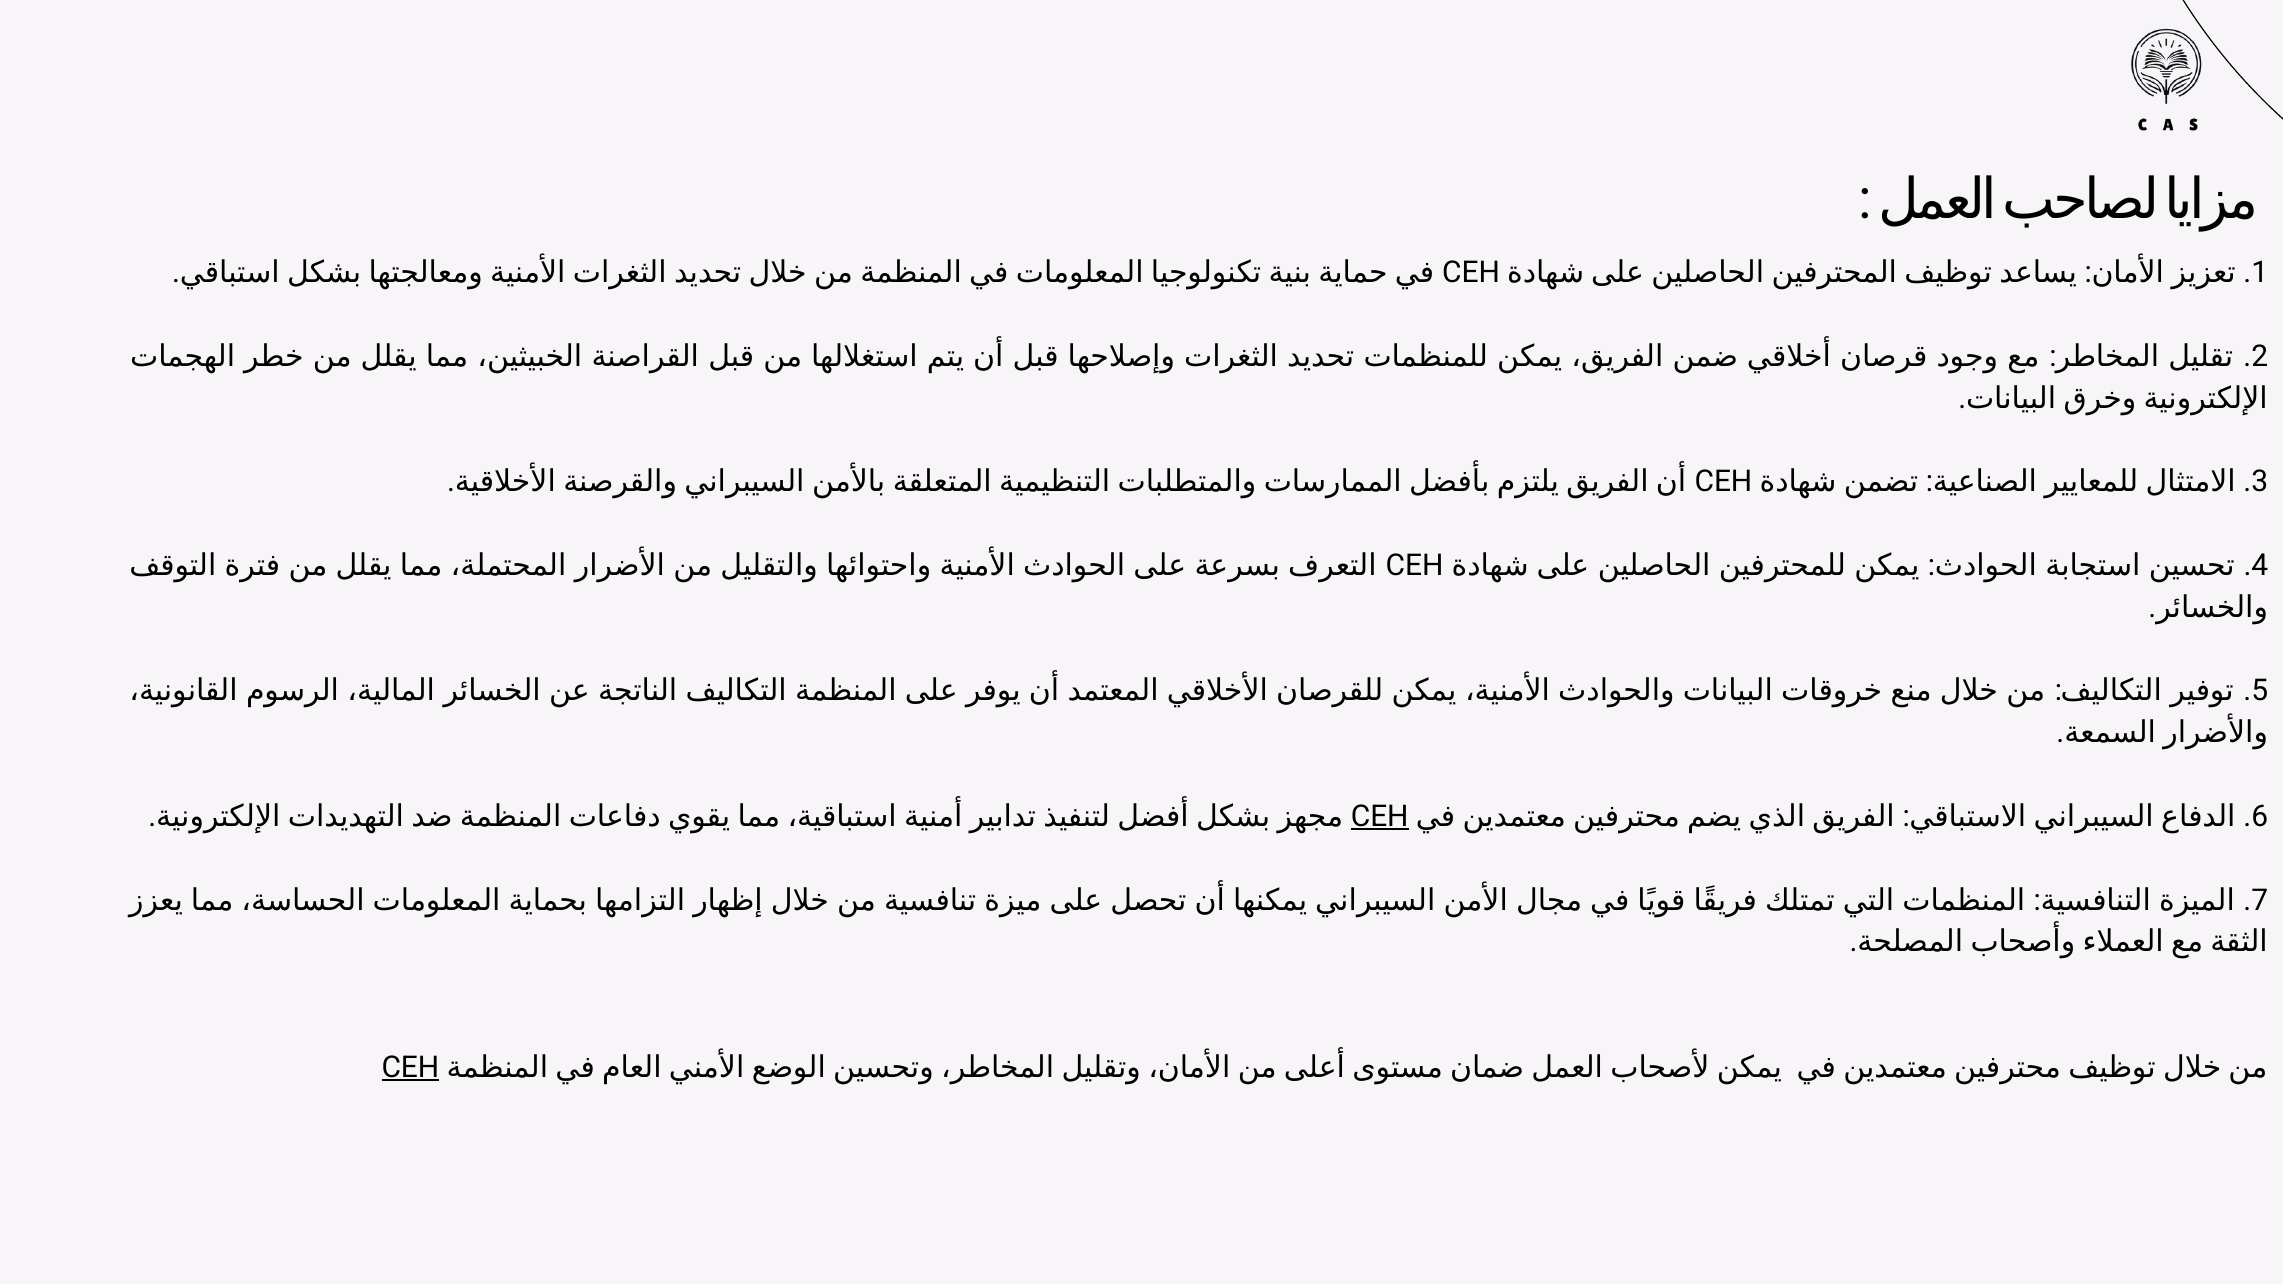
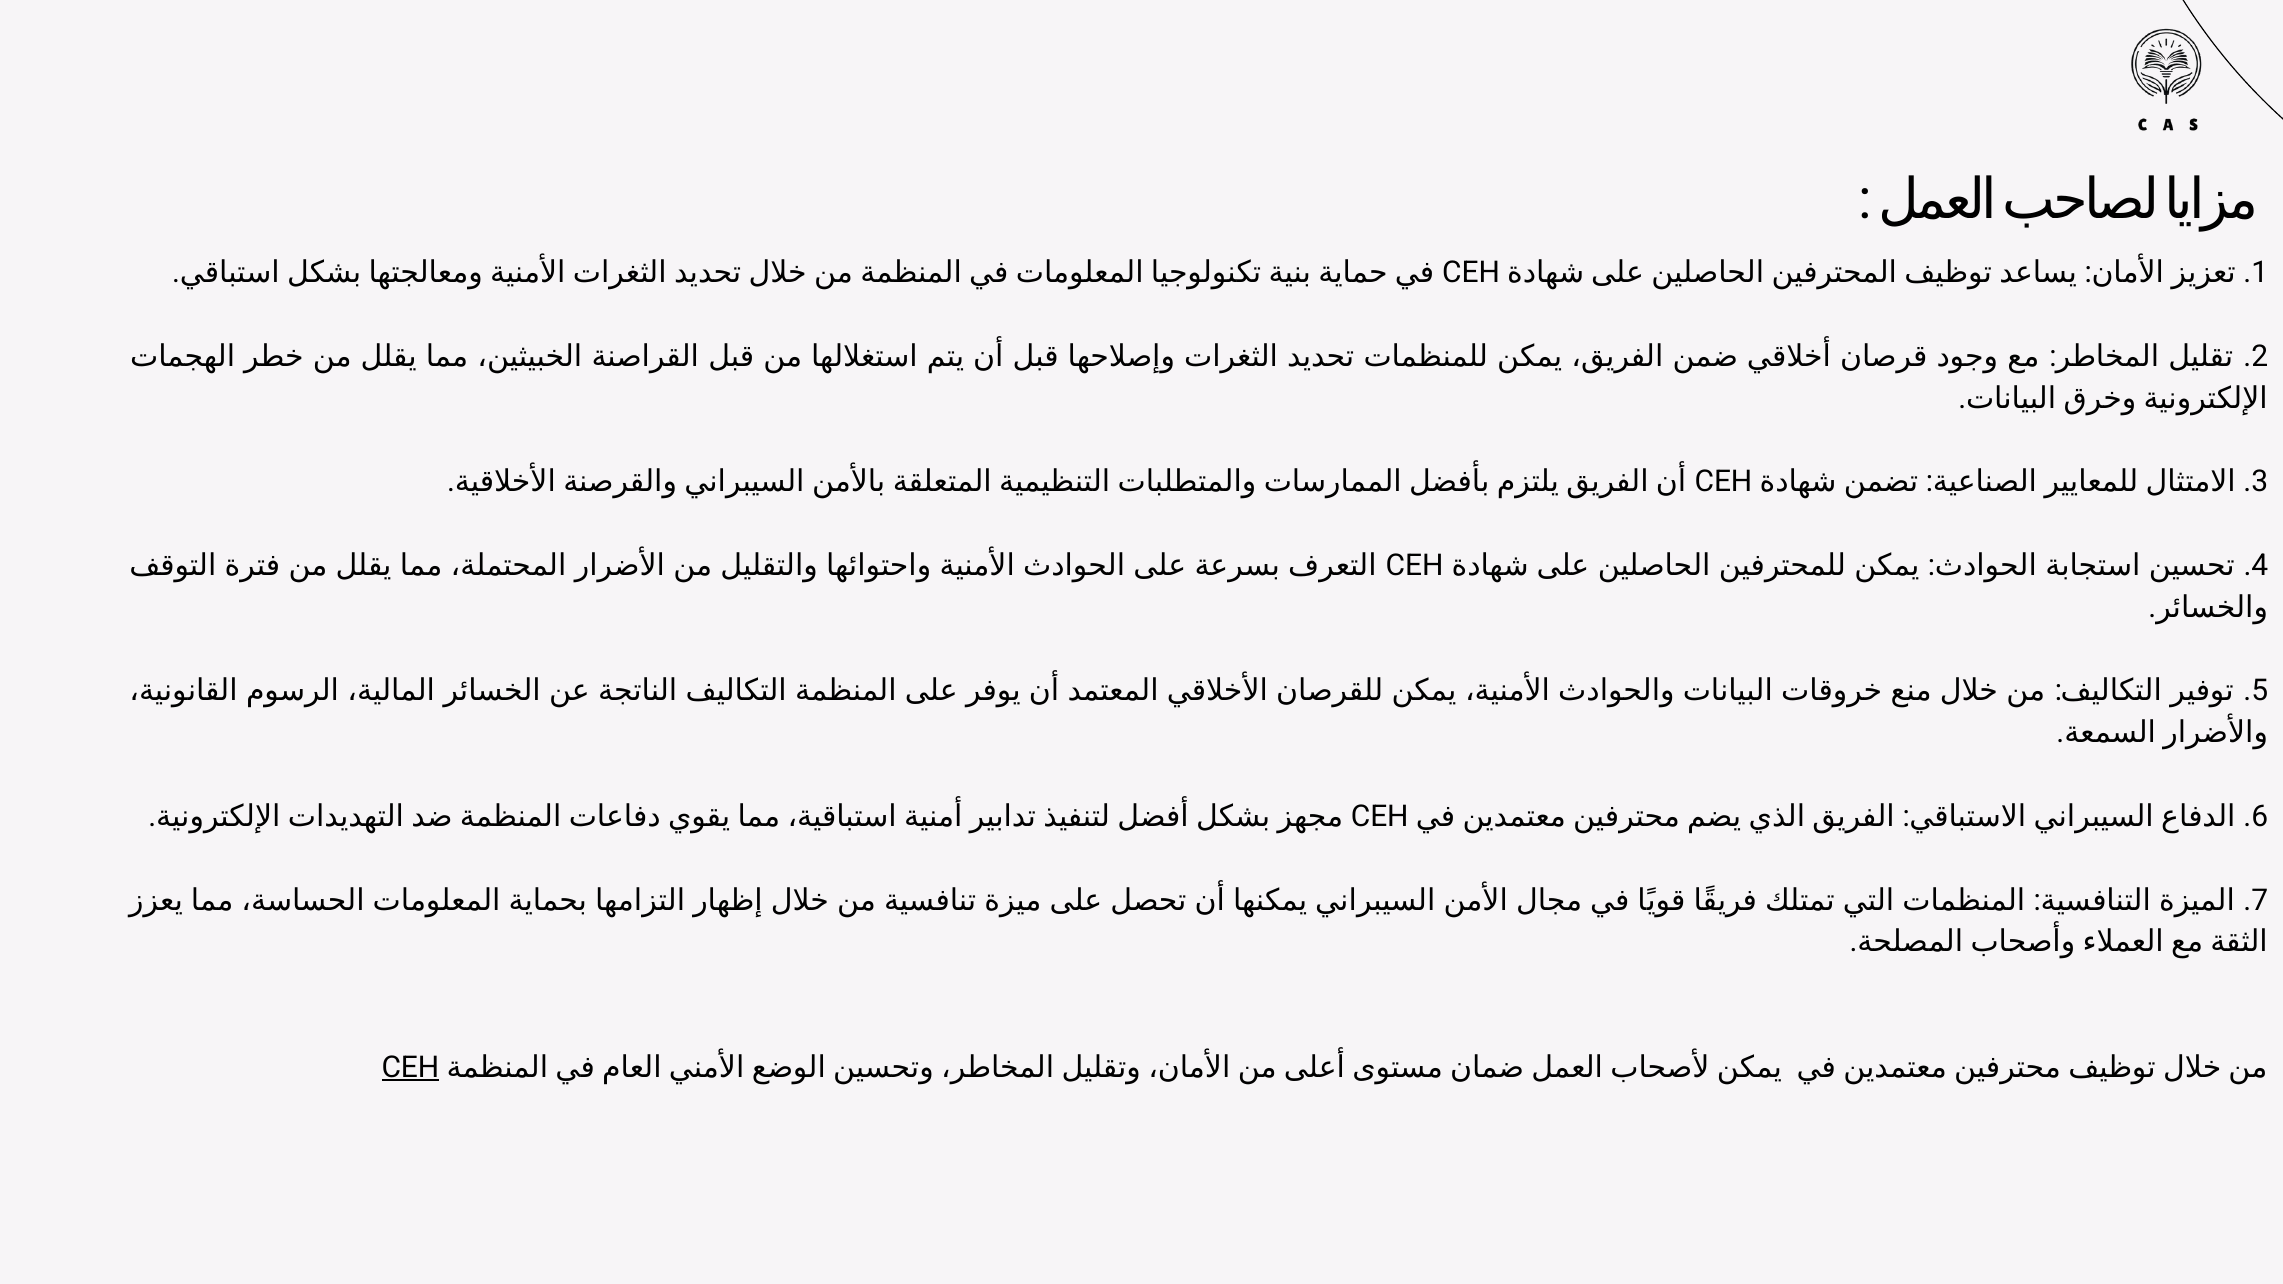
CEH at (1380, 817) underline: present -> none
